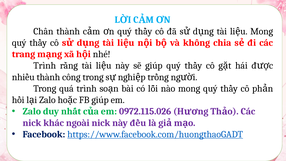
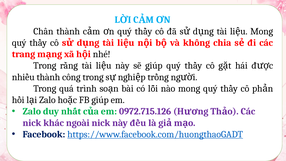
Trình at (45, 66): Trình -> Trong
0972.115.026: 0972.115.026 -> 0972.715.126
